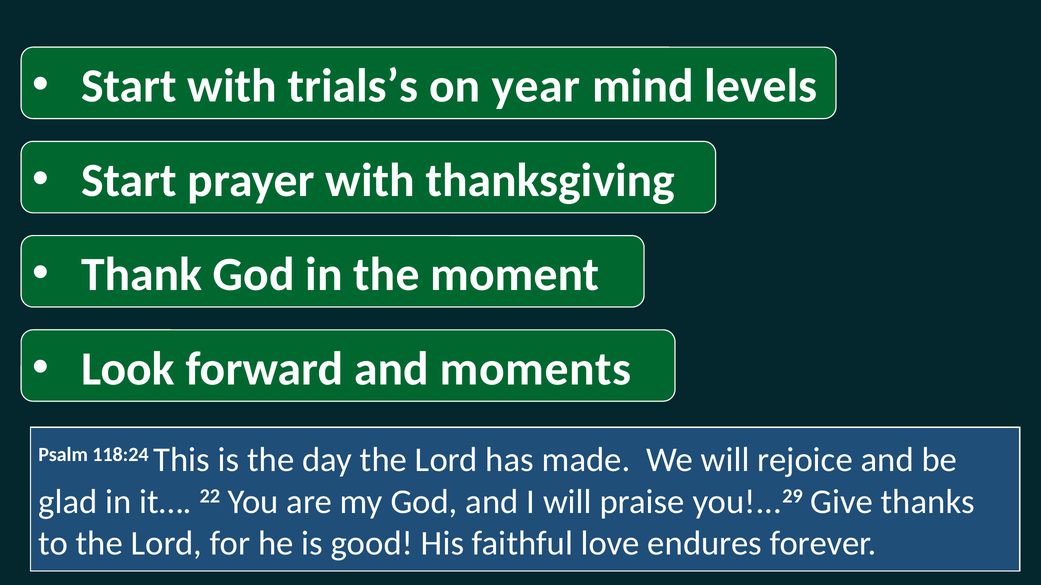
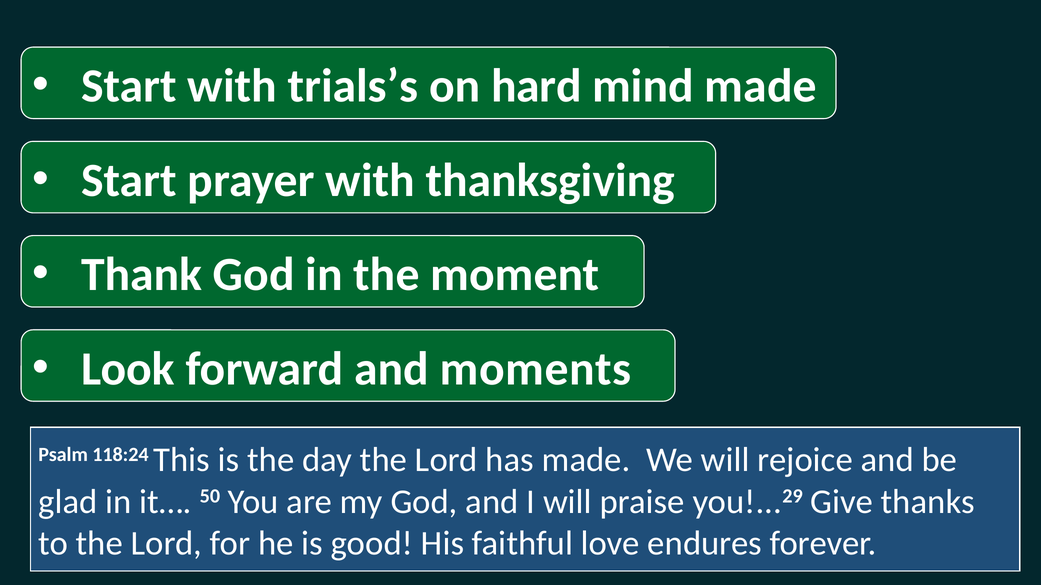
year: year -> hard
mind levels: levels -> made
22: 22 -> 50
